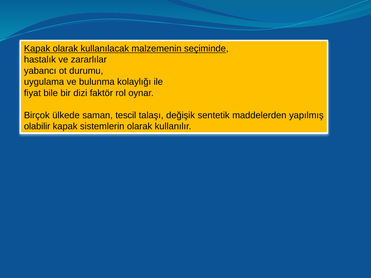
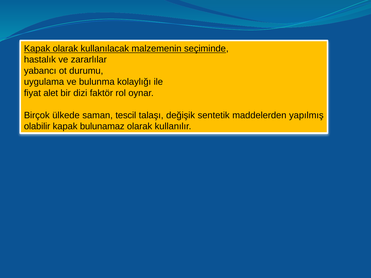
bile: bile -> alet
sistemlerin: sistemlerin -> bulunamaz
